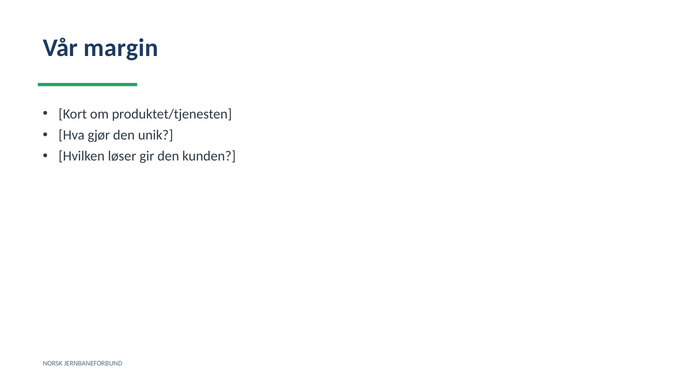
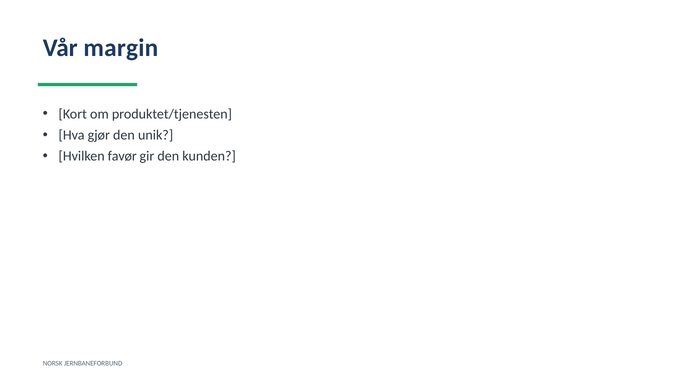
løser: løser -> favør
